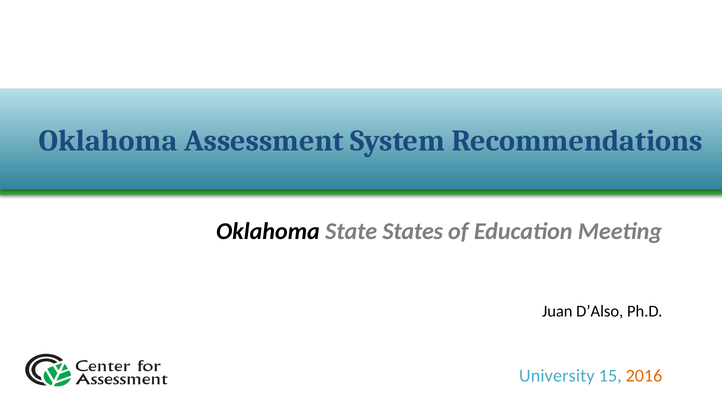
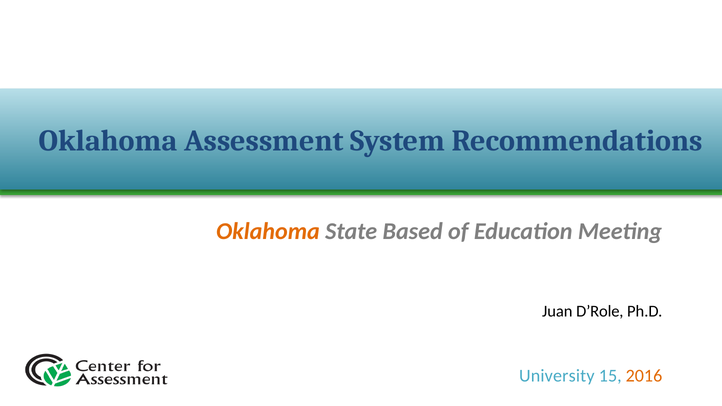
Oklahoma at (268, 231) colour: black -> orange
States: States -> Based
D’Also: D’Also -> D’Role
